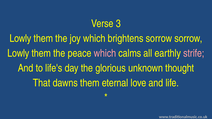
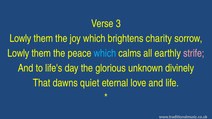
brightens sorrow: sorrow -> charity
which at (105, 53) colour: pink -> light blue
thought: thought -> divinely
dawns them: them -> quiet
